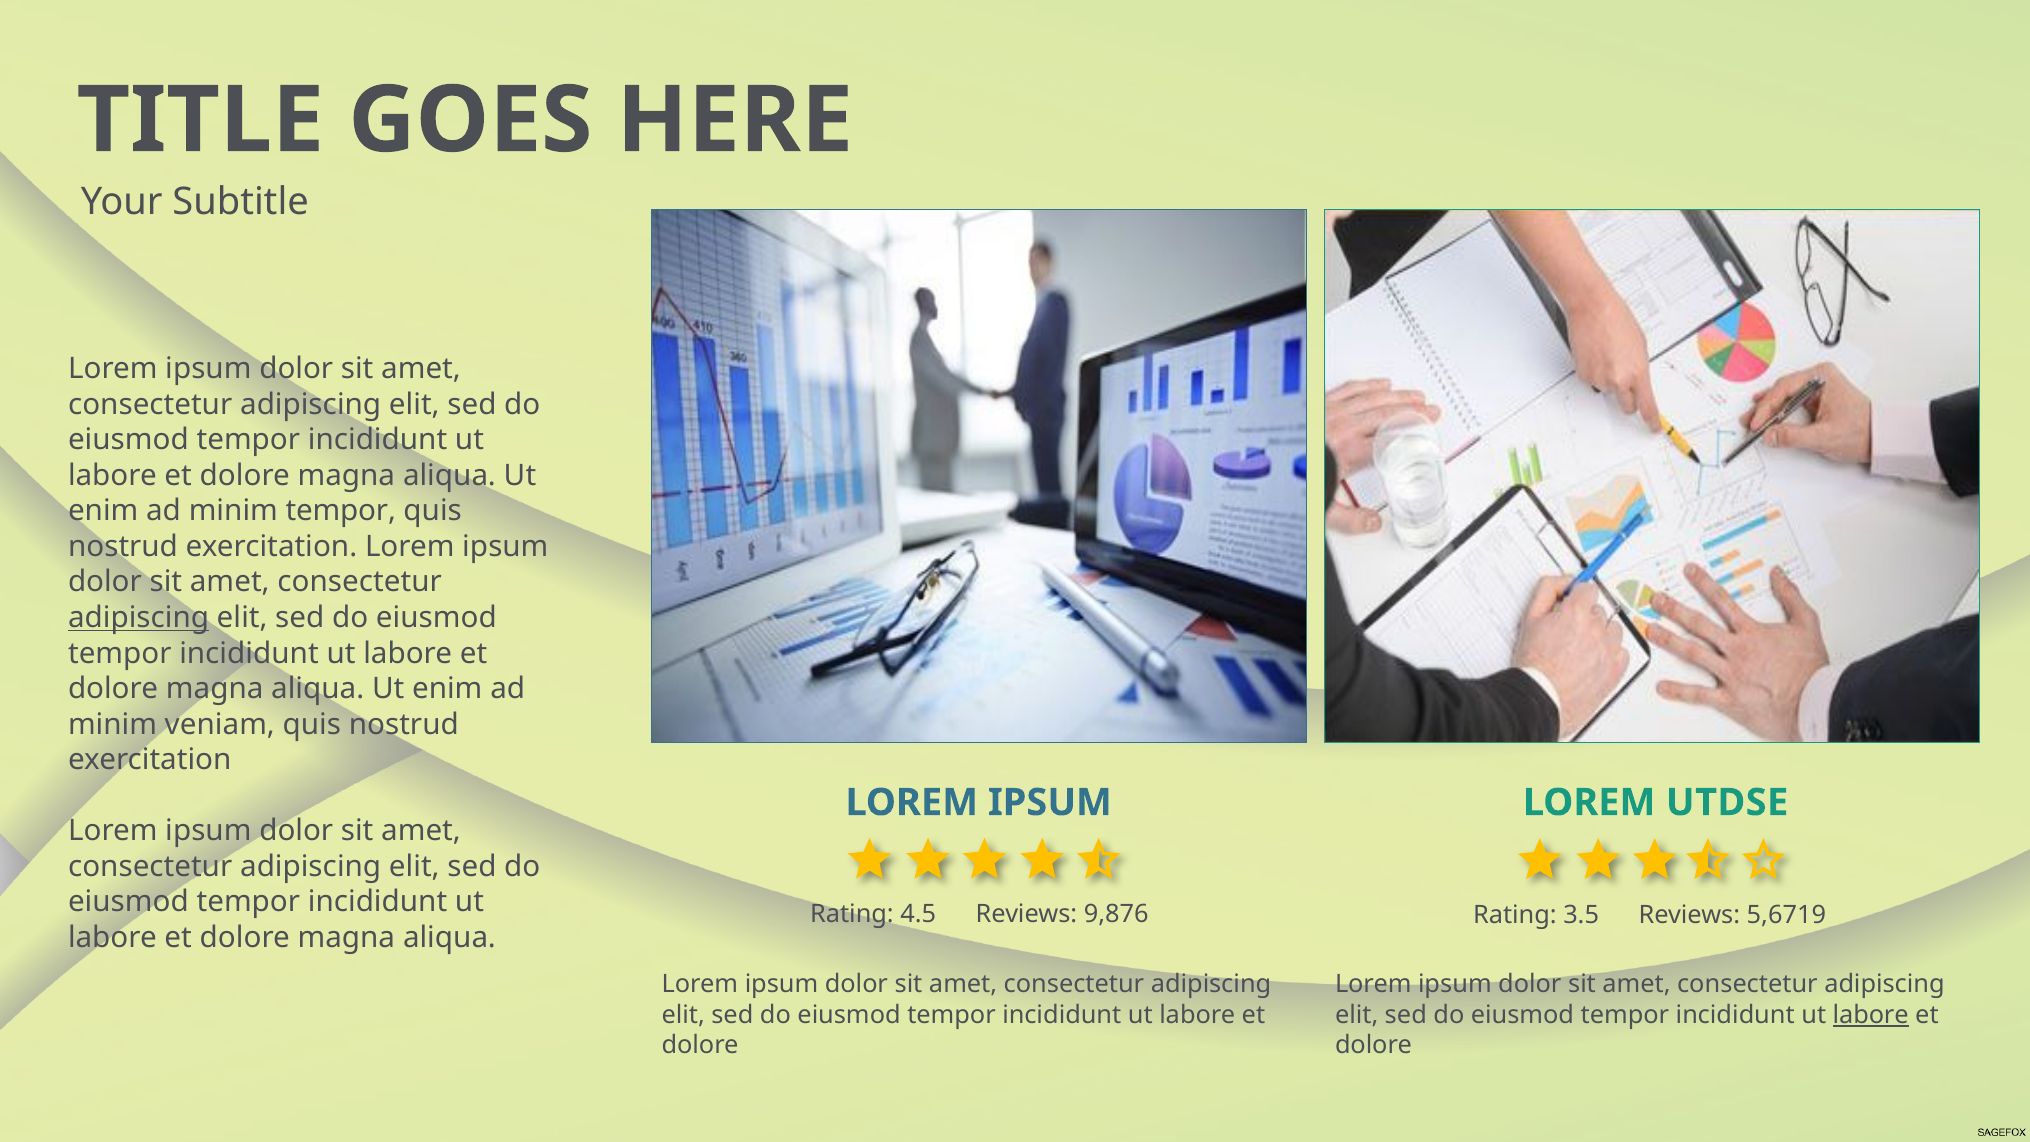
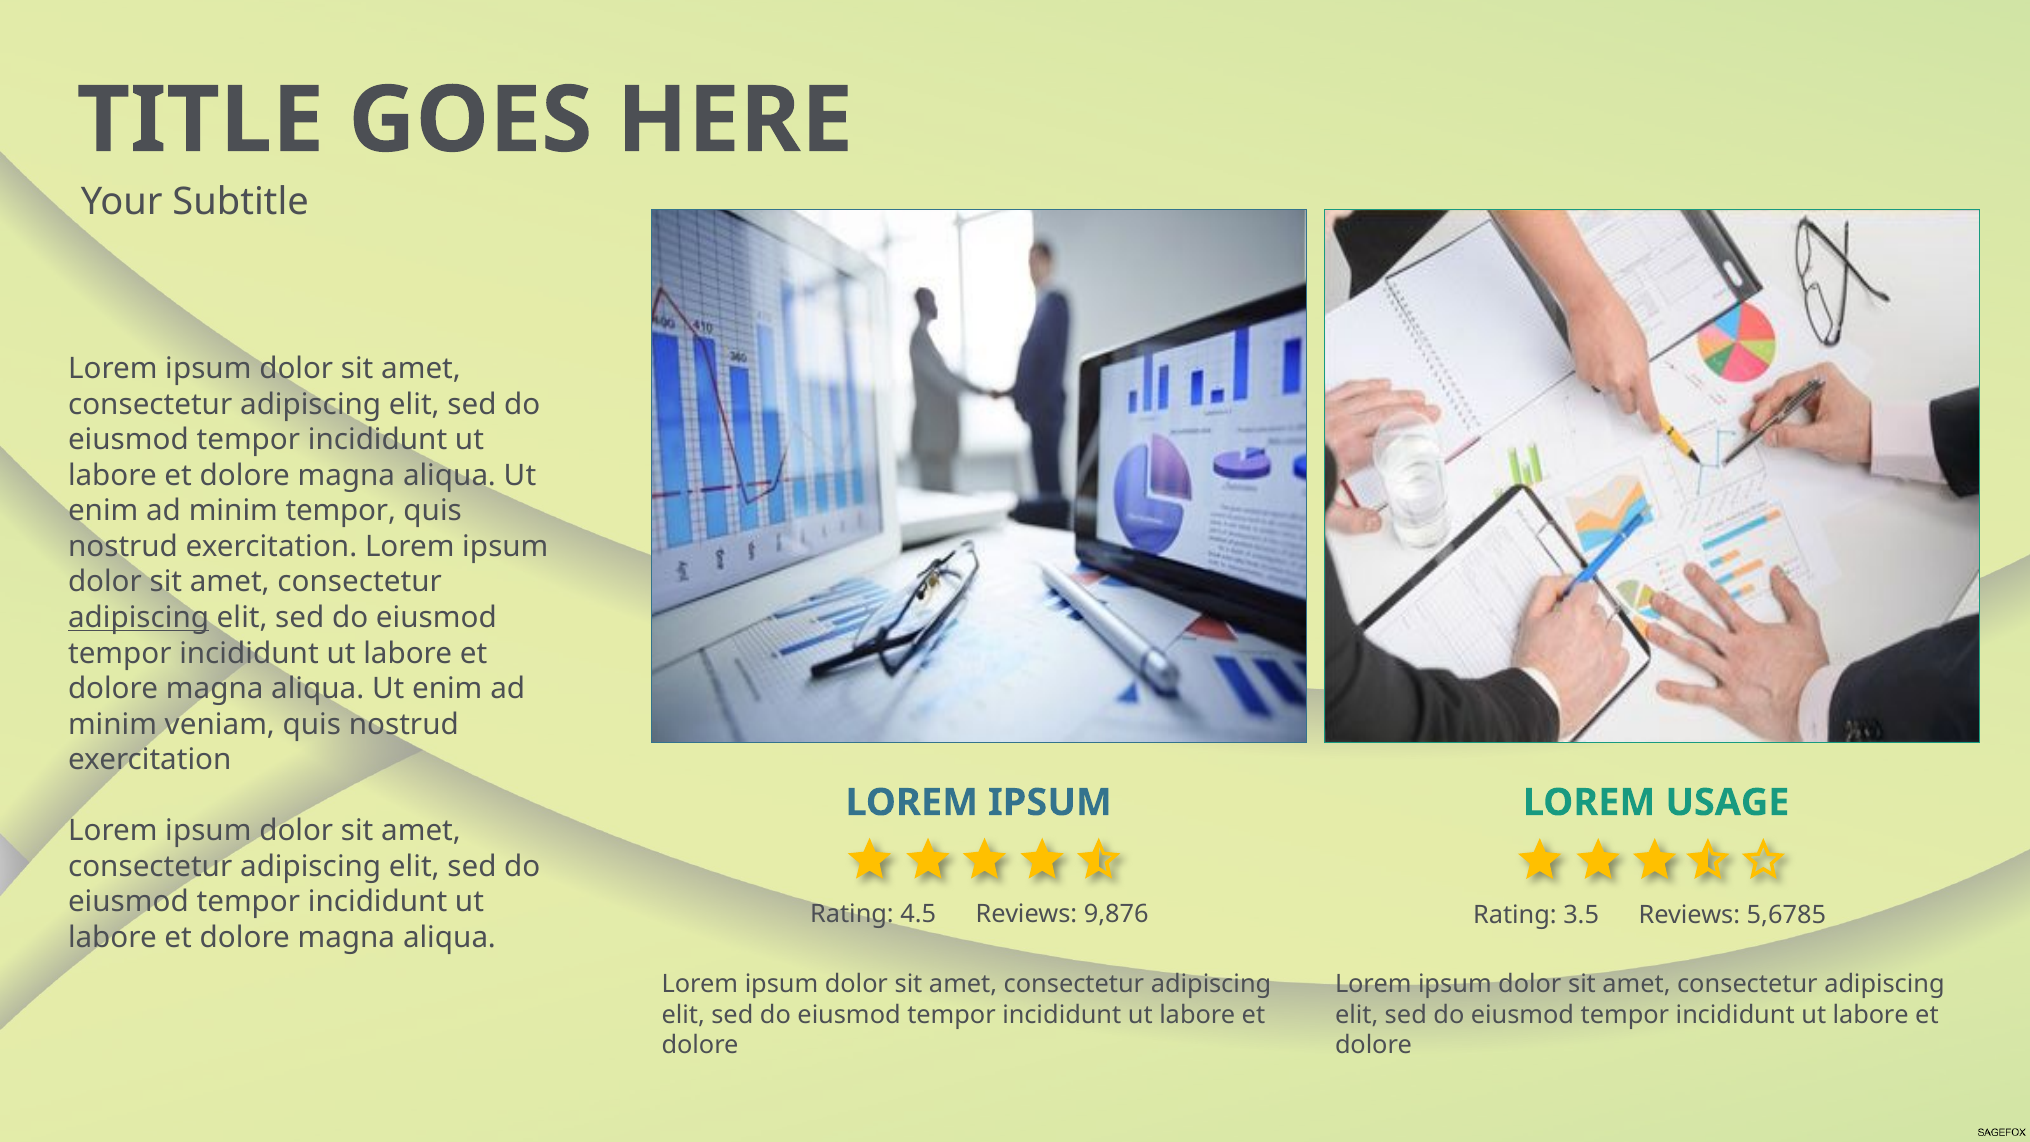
UTDSE: UTDSE -> USAGE
5,6719: 5,6719 -> 5,6785
labore at (1871, 1015) underline: present -> none
